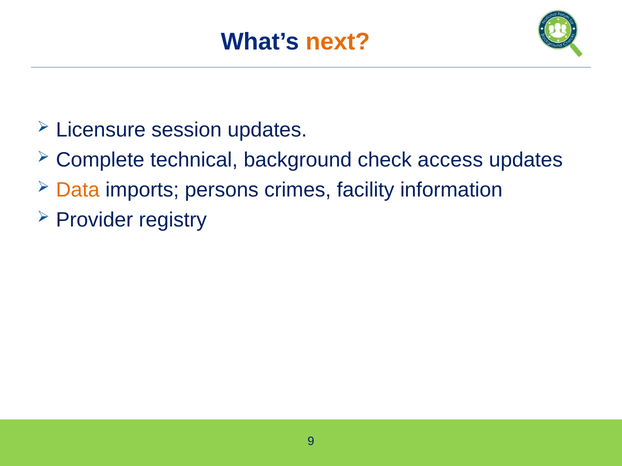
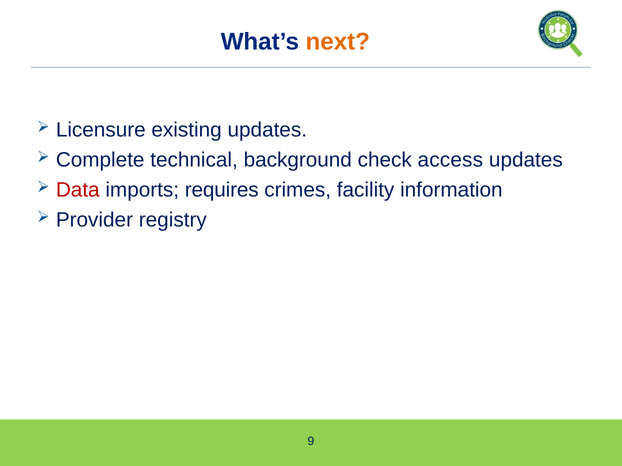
session: session -> existing
Data colour: orange -> red
persons: persons -> requires
